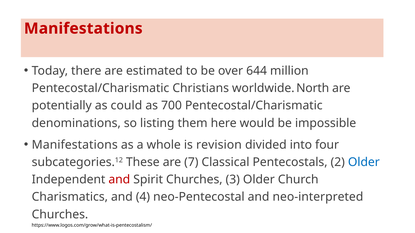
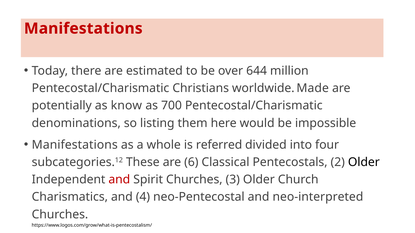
North: North -> Made
could: could -> know
revision: revision -> referred
7: 7 -> 6
Older at (364, 162) colour: blue -> black
